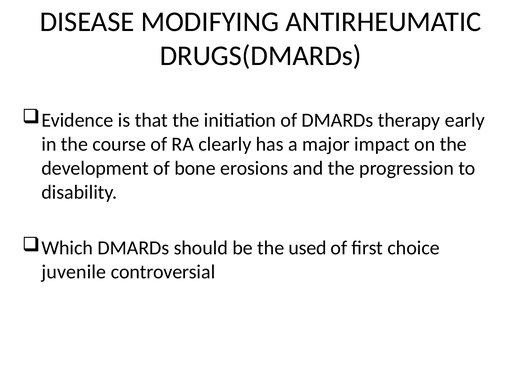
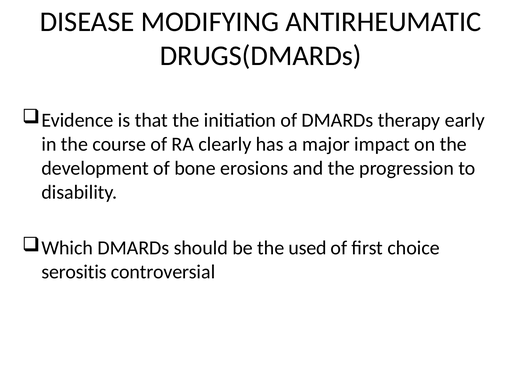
juvenile: juvenile -> serositis
